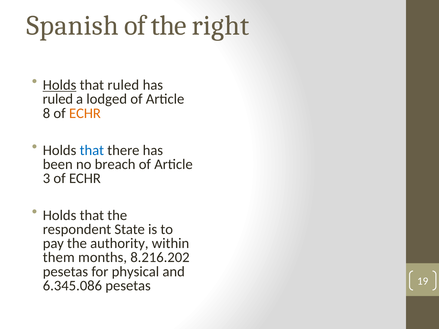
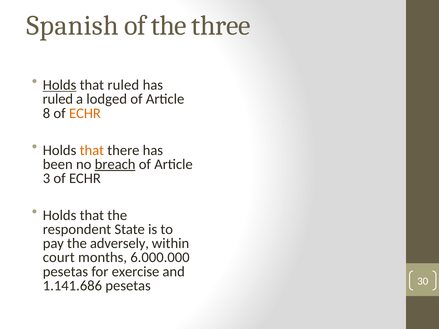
right: right -> three
that at (92, 150) colour: blue -> orange
breach underline: none -> present
authority: authority -> adversely
them: them -> court
8.216.202: 8.216.202 -> 6.000.000
physical: physical -> exercise
6.345.086: 6.345.086 -> 1.141.686
19: 19 -> 30
